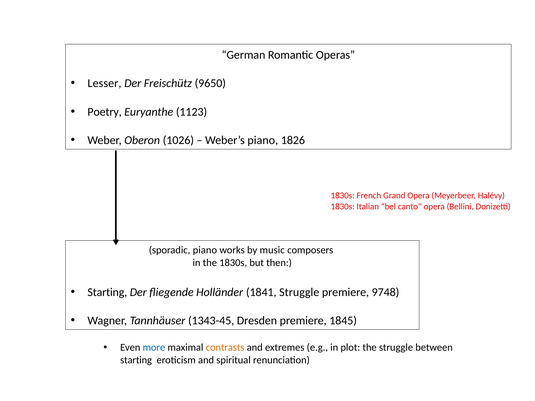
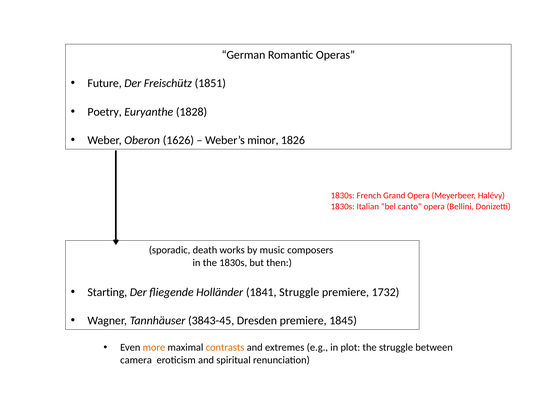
Lesser: Lesser -> Future
9650: 9650 -> 1851
1123: 1123 -> 1828
1026: 1026 -> 1626
Weber’s piano: piano -> minor
sporadic piano: piano -> death
9748: 9748 -> 1732
1343-45: 1343-45 -> 3843-45
more colour: blue -> orange
starting at (136, 360): starting -> camera
